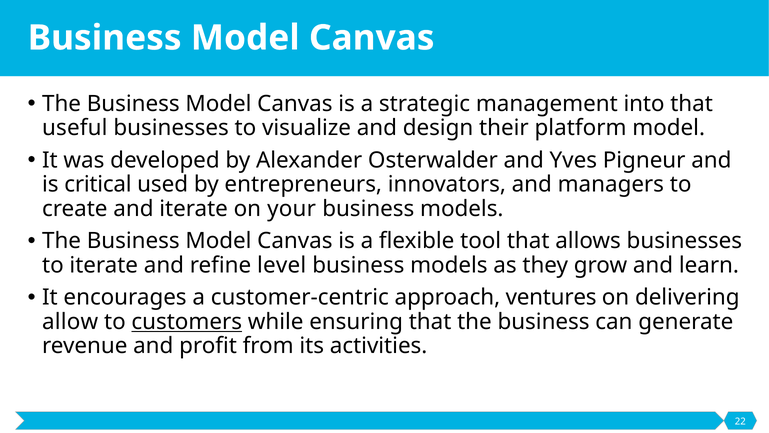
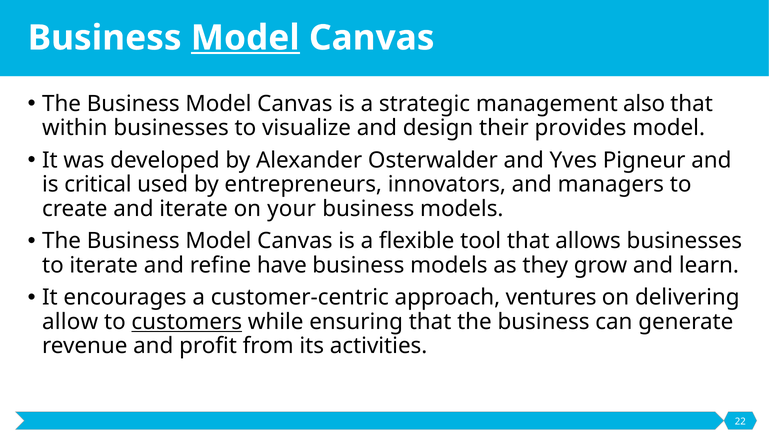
Model at (245, 38) underline: none -> present
into: into -> also
useful: useful -> within
platform: platform -> provides
level: level -> have
